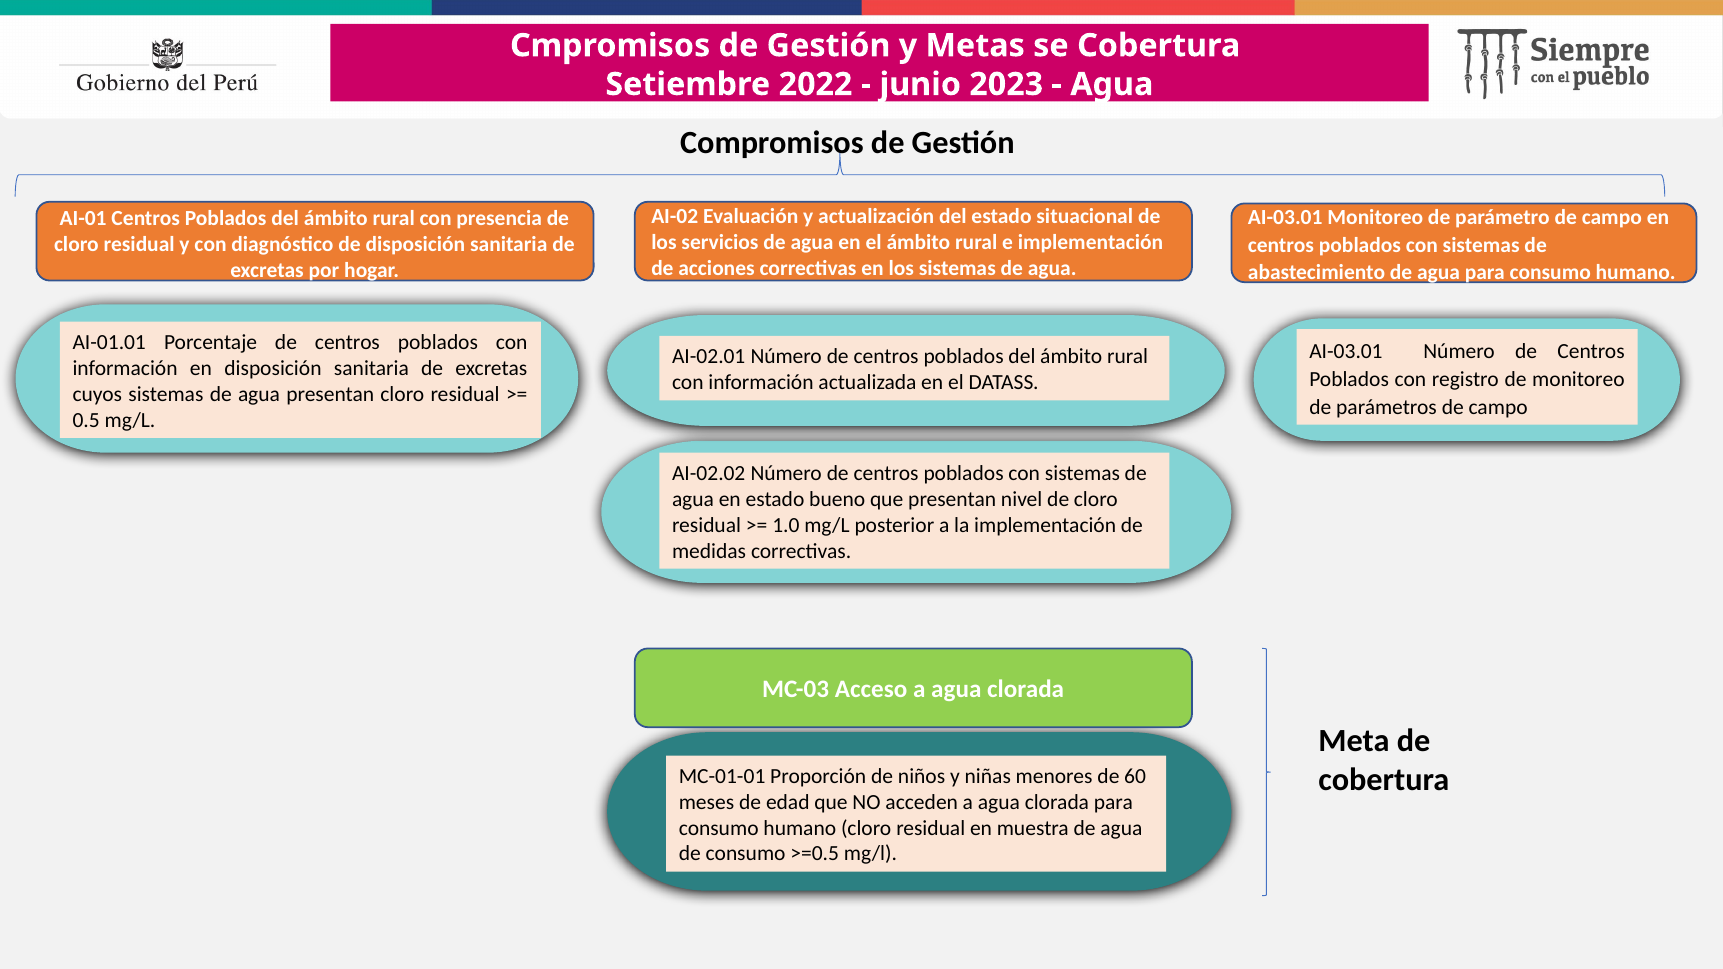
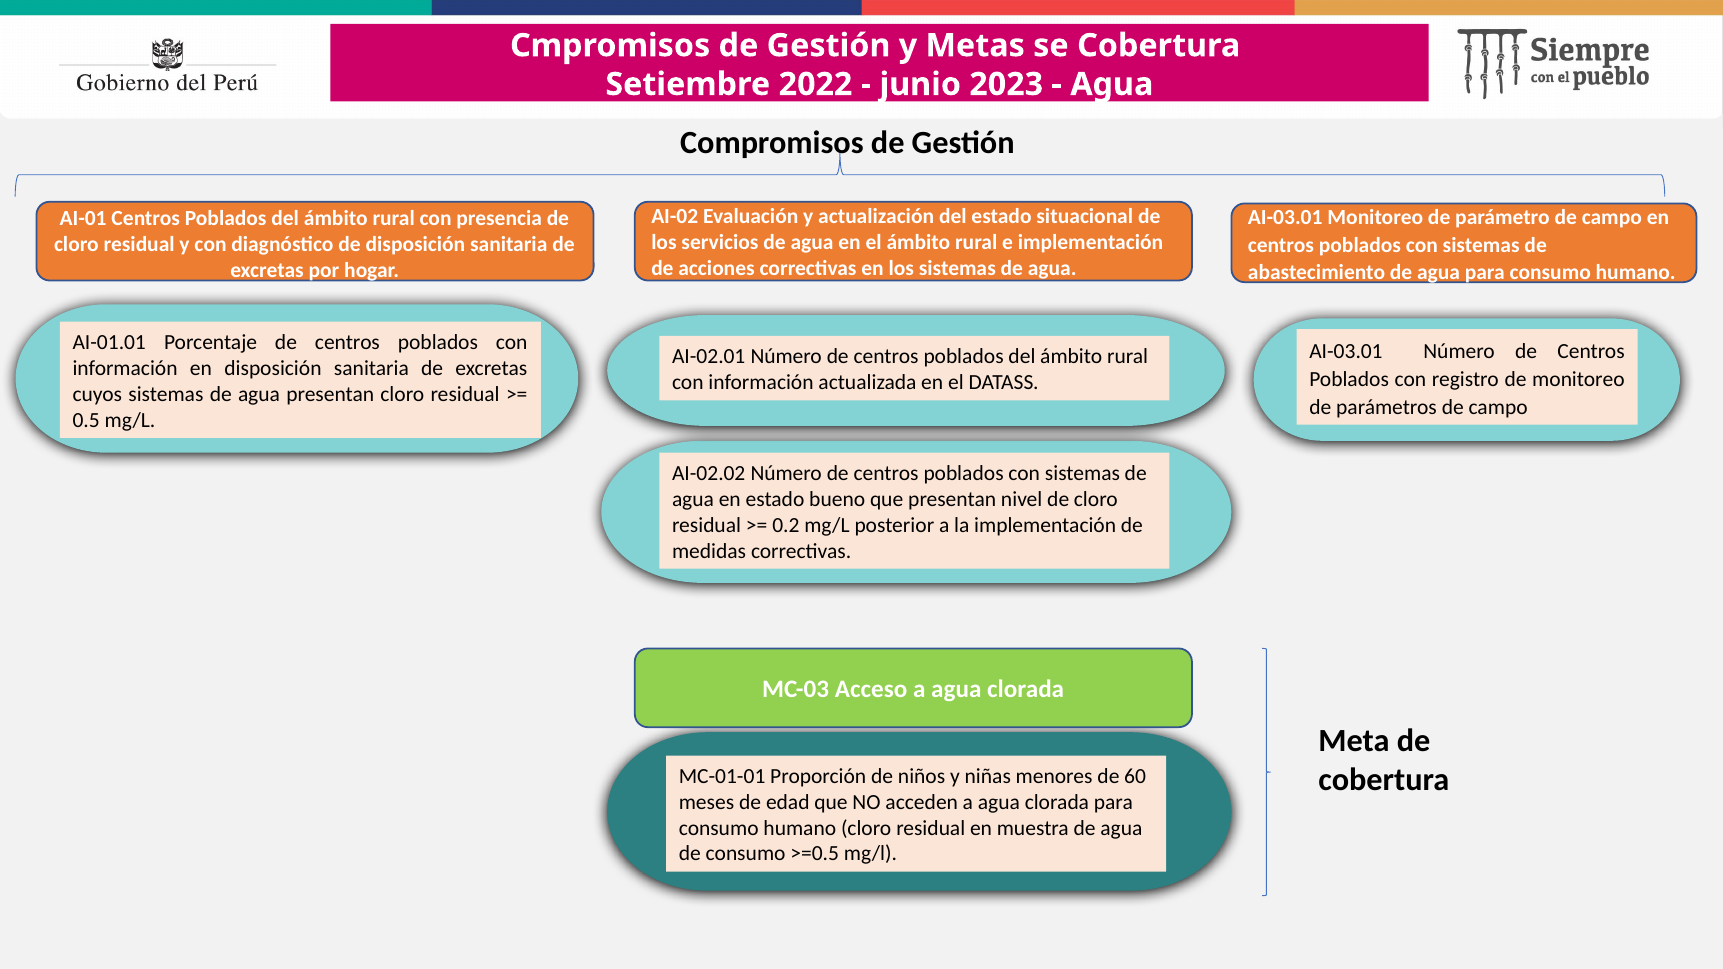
1.0: 1.0 -> 0.2
